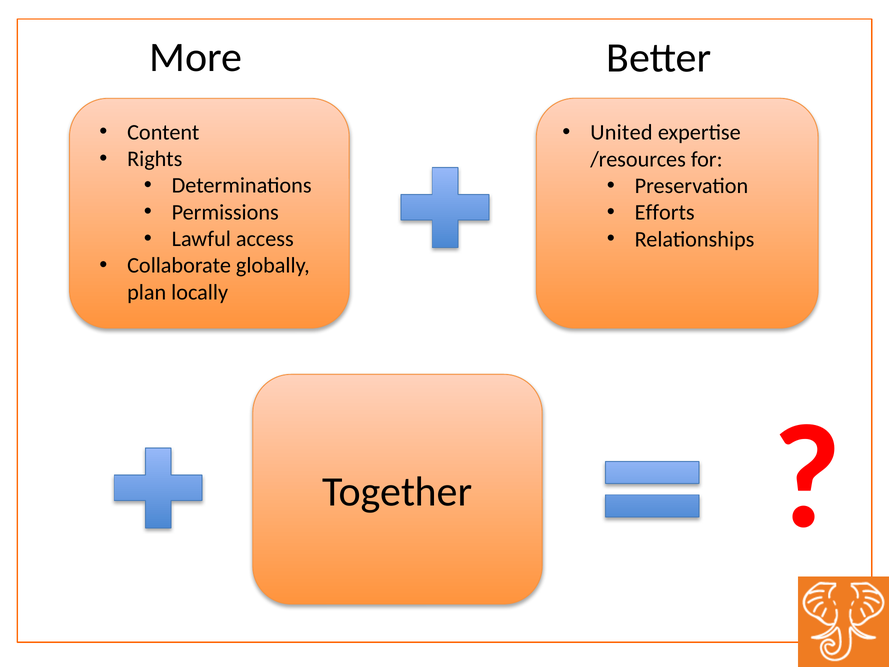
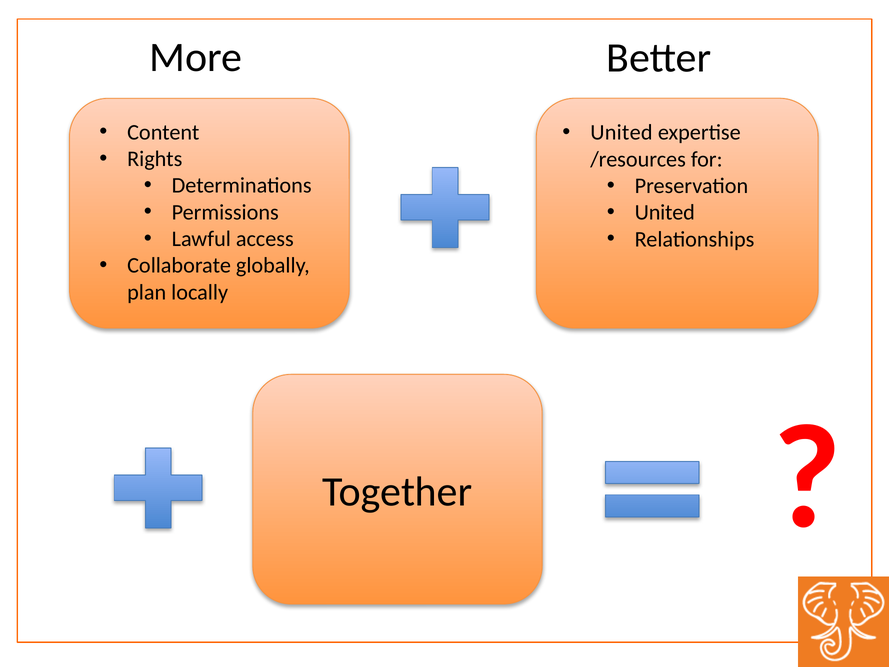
Efforts at (665, 213): Efforts -> United
